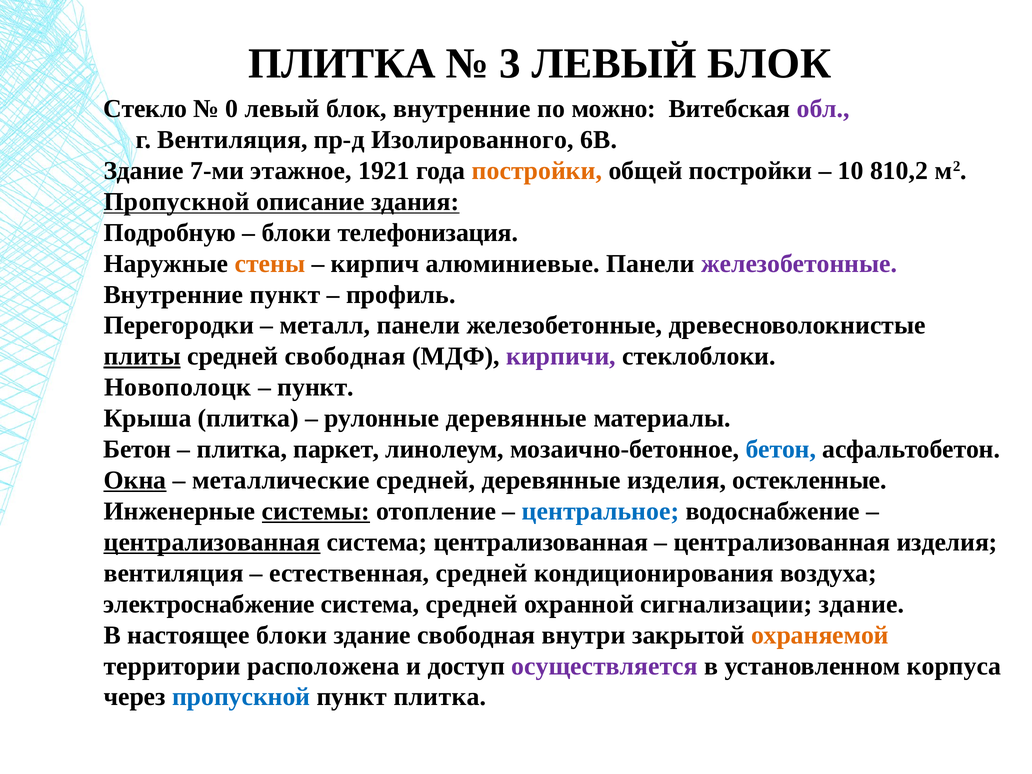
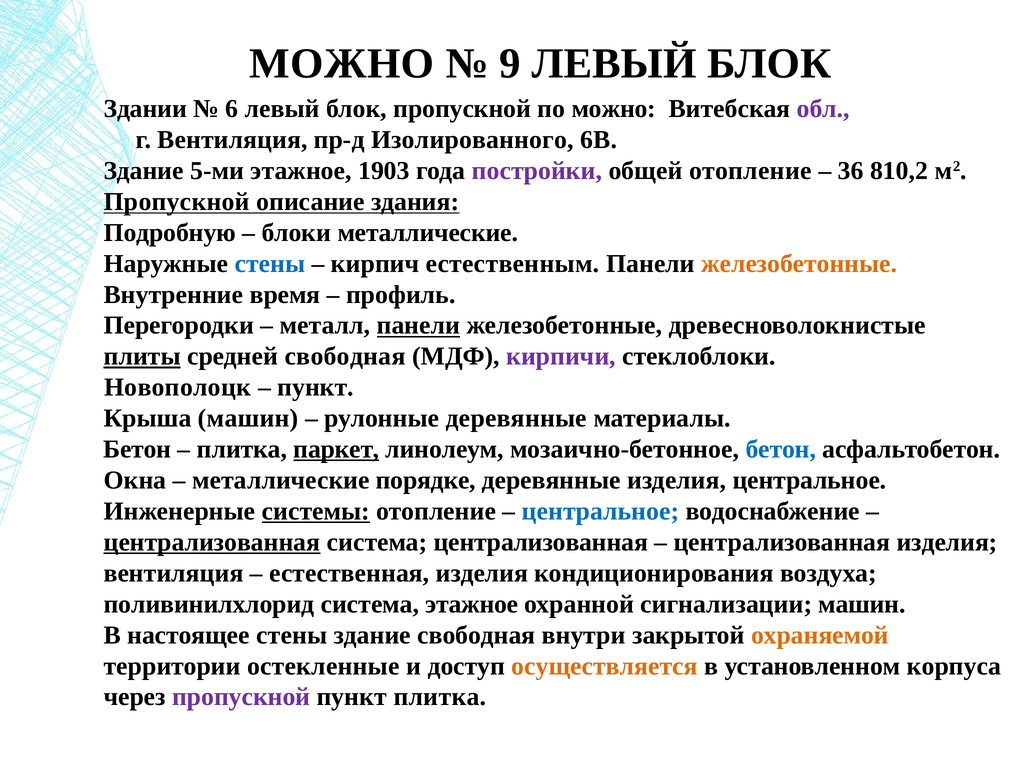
ПЛИТКА at (342, 64): ПЛИТКА -> МОЖНО
3: 3 -> 9
Стекло: Стекло -> Здании
0: 0 -> 6
блок внутренние: внутренние -> пропускной
7-ми: 7-ми -> 5-ми
1921: 1921 -> 1903
постройки at (537, 171) colour: orange -> purple
общей постройки: постройки -> отопление
10: 10 -> 36
блоки телефонизация: телефонизация -> металлические
стены at (270, 264) colour: orange -> blue
алюминиевые: алюминиевые -> естественным
железобетонные at (799, 264) colour: purple -> orange
Внутренние пункт: пункт -> время
панели at (418, 325) underline: none -> present
Крыша плитка: плитка -> машин
паркет underline: none -> present
Окна underline: present -> none
металлические средней: средней -> порядке
изделия остекленные: остекленные -> центральное
естественная средней: средней -> изделия
электроснабжение: электроснабжение -> поливинилхлорид
система средней: средней -> этажное
сигнализации здание: здание -> машин
настоящее блоки: блоки -> стены
расположена: расположена -> остекленные
осуществляется colour: purple -> orange
пропускной at (241, 697) colour: blue -> purple
